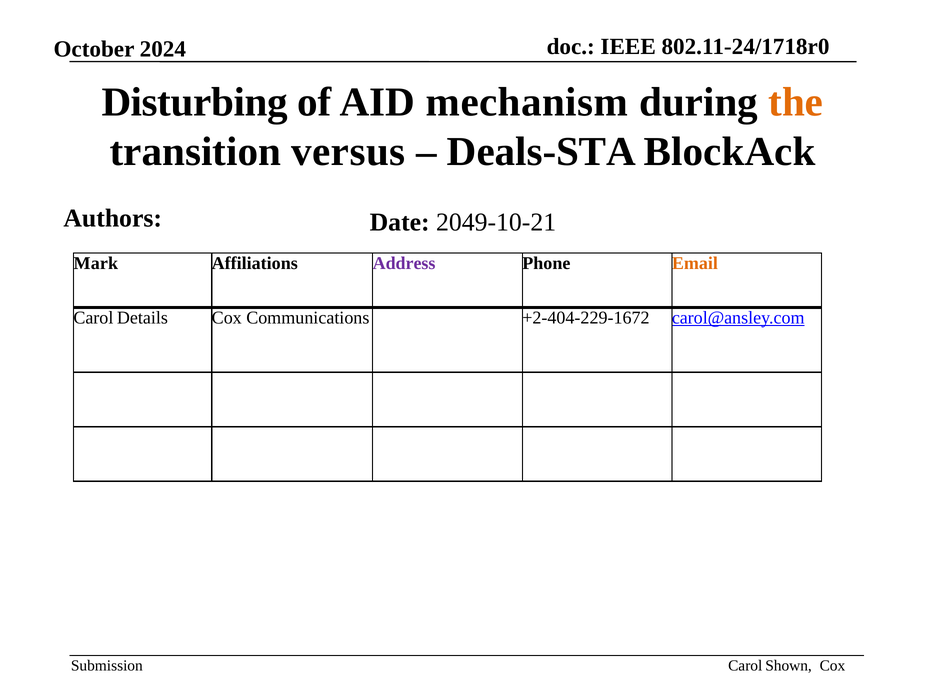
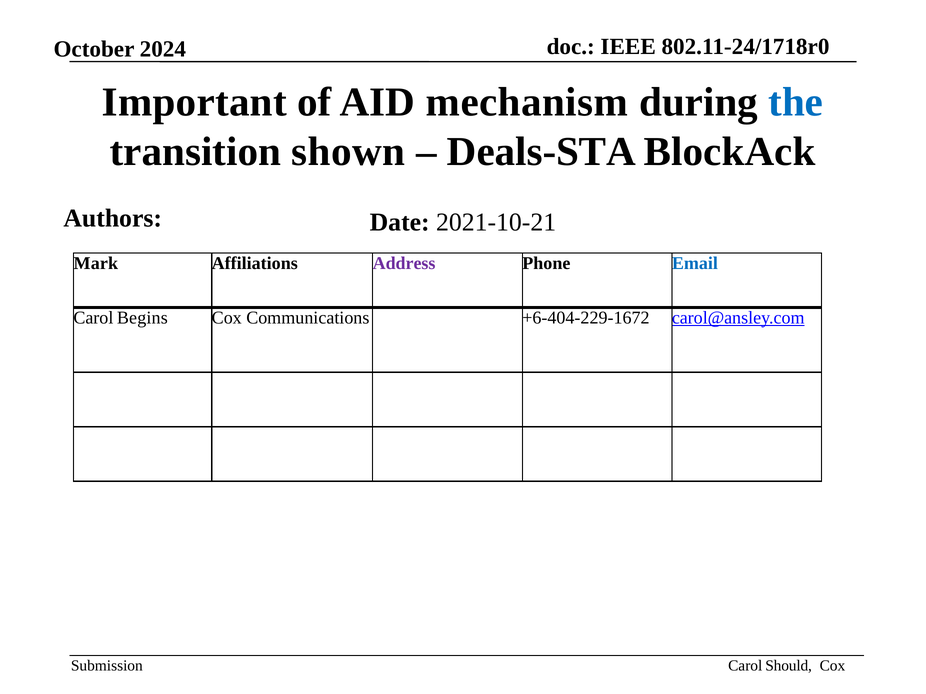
Disturbing: Disturbing -> Important
the colour: orange -> blue
versus: versus -> shown
2049-10-21: 2049-10-21 -> 2021-10-21
Email colour: orange -> blue
Details: Details -> Begins
+2-404-229-1672: +2-404-229-1672 -> +6-404-229-1672
Shown: Shown -> Should
